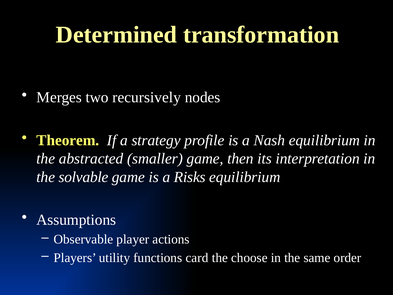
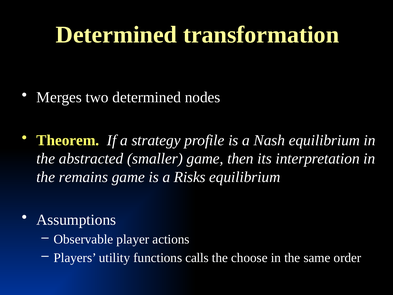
two recursively: recursively -> determined
solvable: solvable -> remains
card: card -> calls
